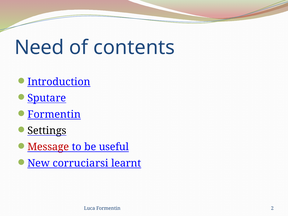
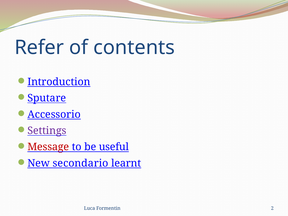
Need: Need -> Refer
Formentin at (54, 114): Formentin -> Accessorio
Settings colour: black -> purple
corruciarsi: corruciarsi -> secondario
